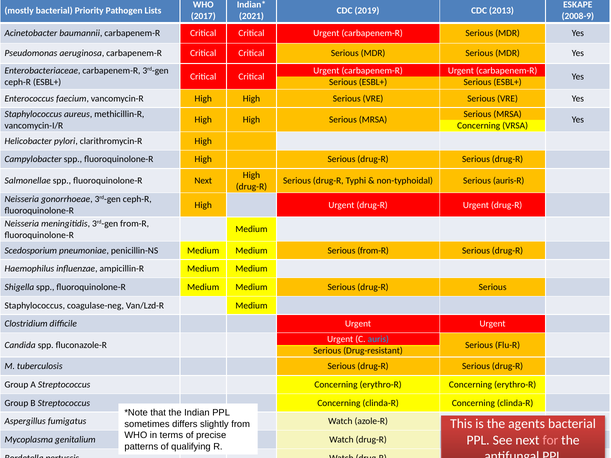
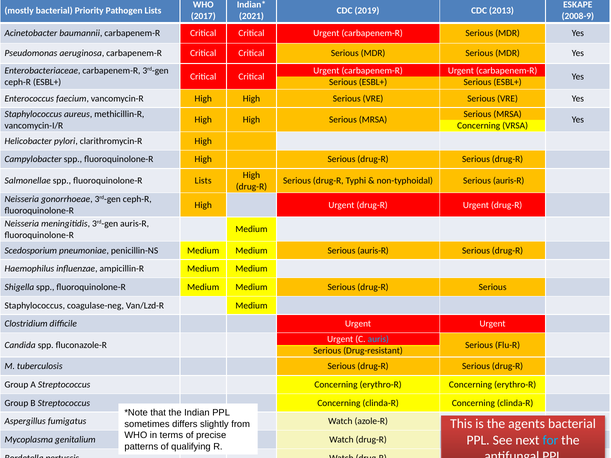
fluoroquinolone-R Next: Next -> Lists
3rd-gen from-R: from-R -> auris-R
Medium Serious from-R: from-R -> auris-R
for colour: pink -> light blue
